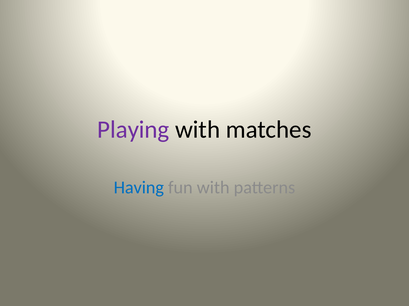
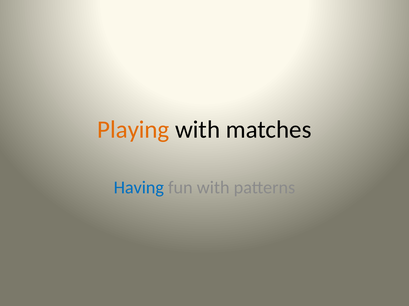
Playing colour: purple -> orange
